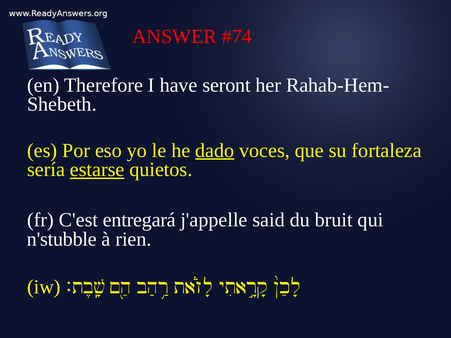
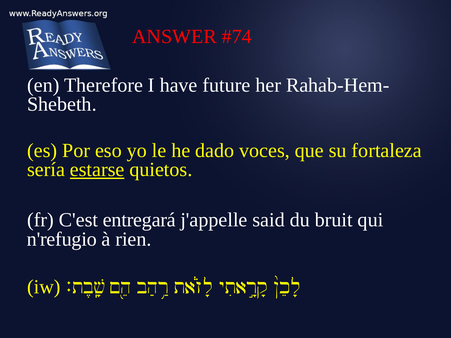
seront: seront -> future
dado underline: present -> none
n'stubble: n'stubble -> n'refugio
